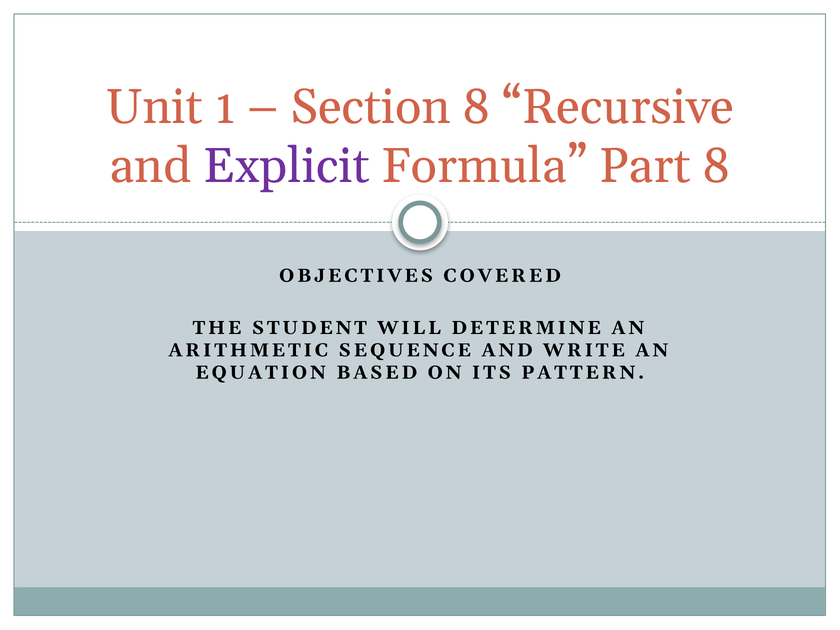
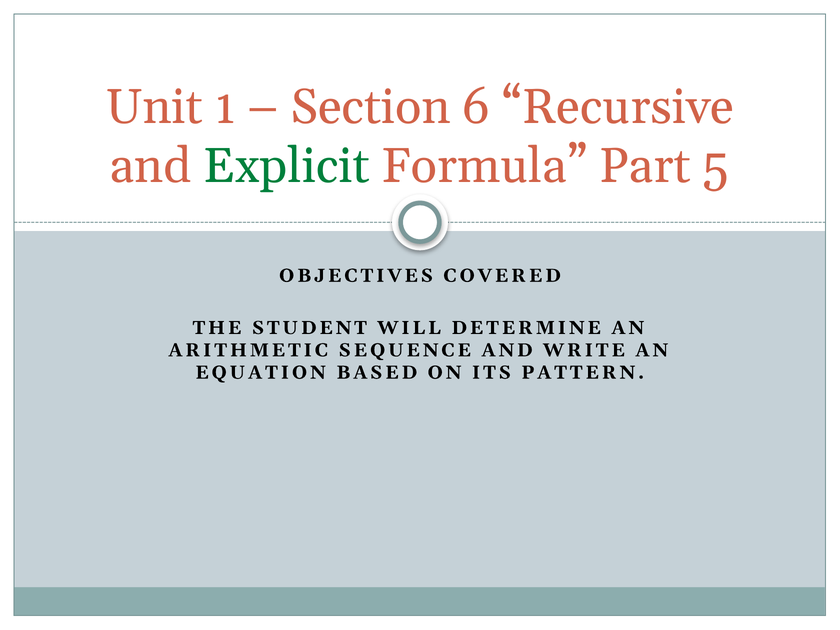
Section 8: 8 -> 6
Explicit colour: purple -> green
Part 8: 8 -> 5
